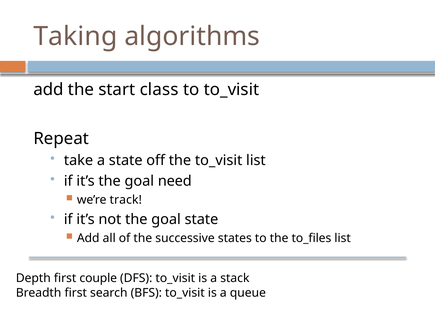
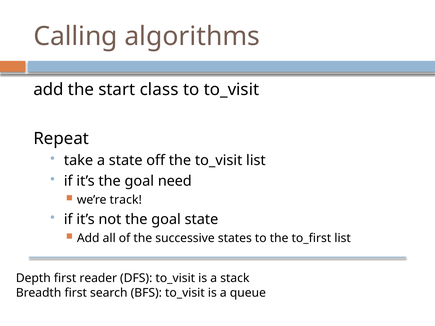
Taking: Taking -> Calling
to_files: to_files -> to_first
couple: couple -> reader
